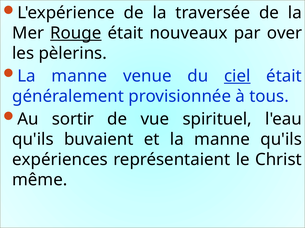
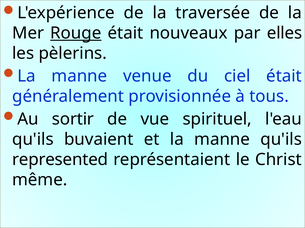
over: over -> elles
ciel underline: present -> none
expériences: expériences -> represented
